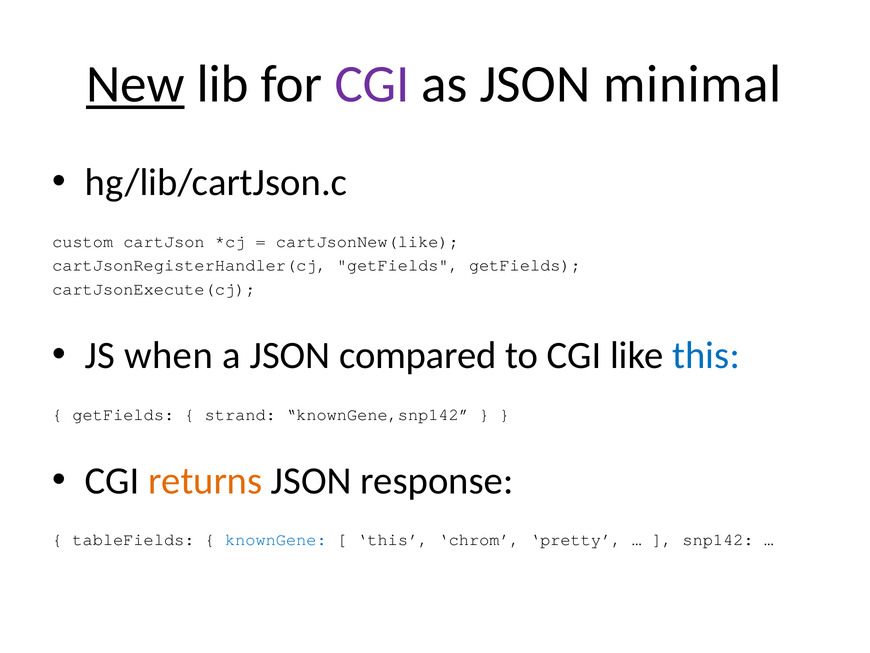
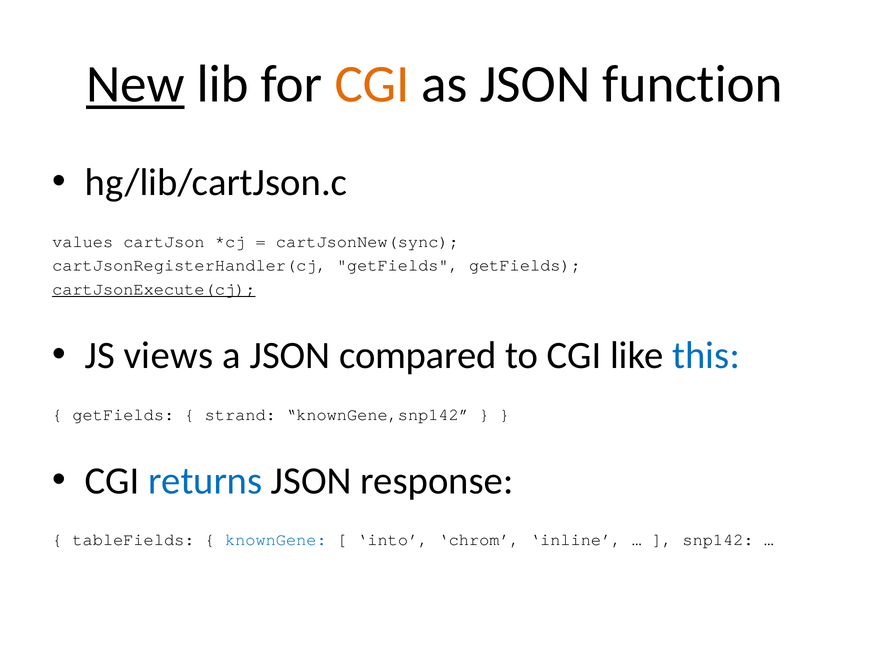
CGI at (372, 84) colour: purple -> orange
minimal: minimal -> function
custom: custom -> values
cartJsonNew(like: cartJsonNew(like -> cartJsonNew(sync
cartJsonExecute(cj underline: none -> present
when: when -> views
returns colour: orange -> blue
this at (393, 539): this -> into
pretty: pretty -> inline
